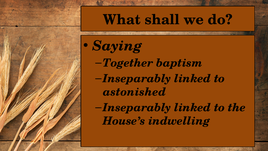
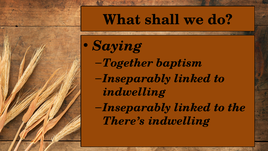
astonished at (134, 92): astonished -> indwelling
House’s: House’s -> There’s
